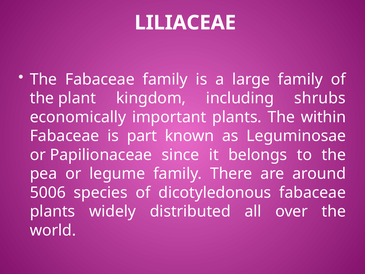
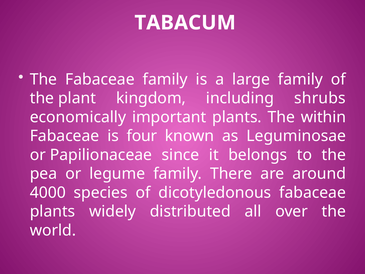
LILIACEAE: LILIACEAE -> TABACUM
part: part -> four
5006: 5006 -> 4000
